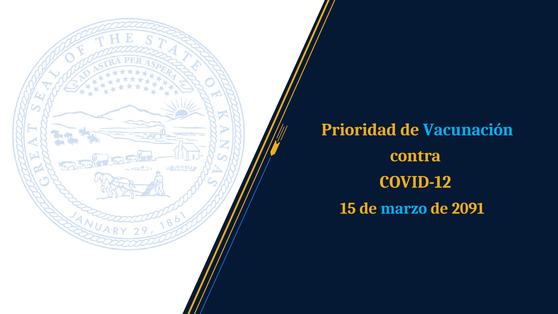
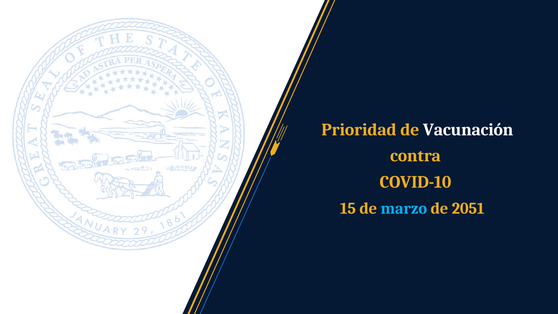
Vacunación colour: light blue -> white
COVID-12: COVID-12 -> COVID-10
2091: 2091 -> 2051
